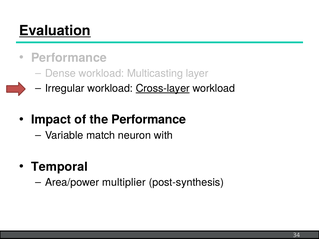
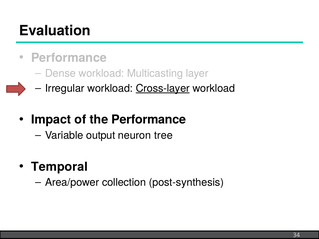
Evaluation underline: present -> none
match: match -> output
with: with -> tree
multiplier: multiplier -> collection
